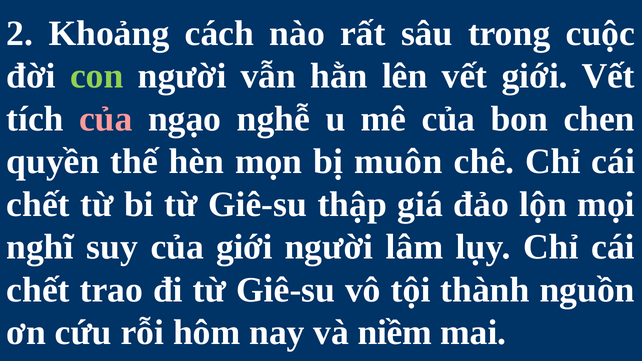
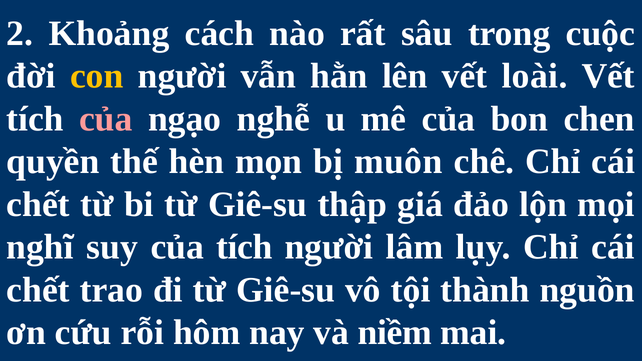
con colour: light green -> yellow
vết giới: giới -> loài
của giới: giới -> tích
